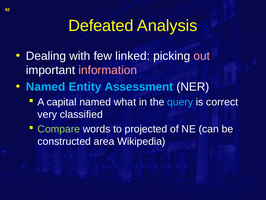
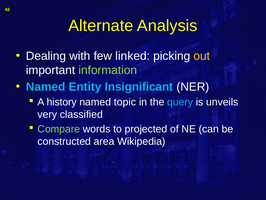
Defeated: Defeated -> Alternate
out colour: pink -> yellow
information colour: pink -> light green
Assessment: Assessment -> Insignificant
capital: capital -> history
what: what -> topic
correct: correct -> unveils
